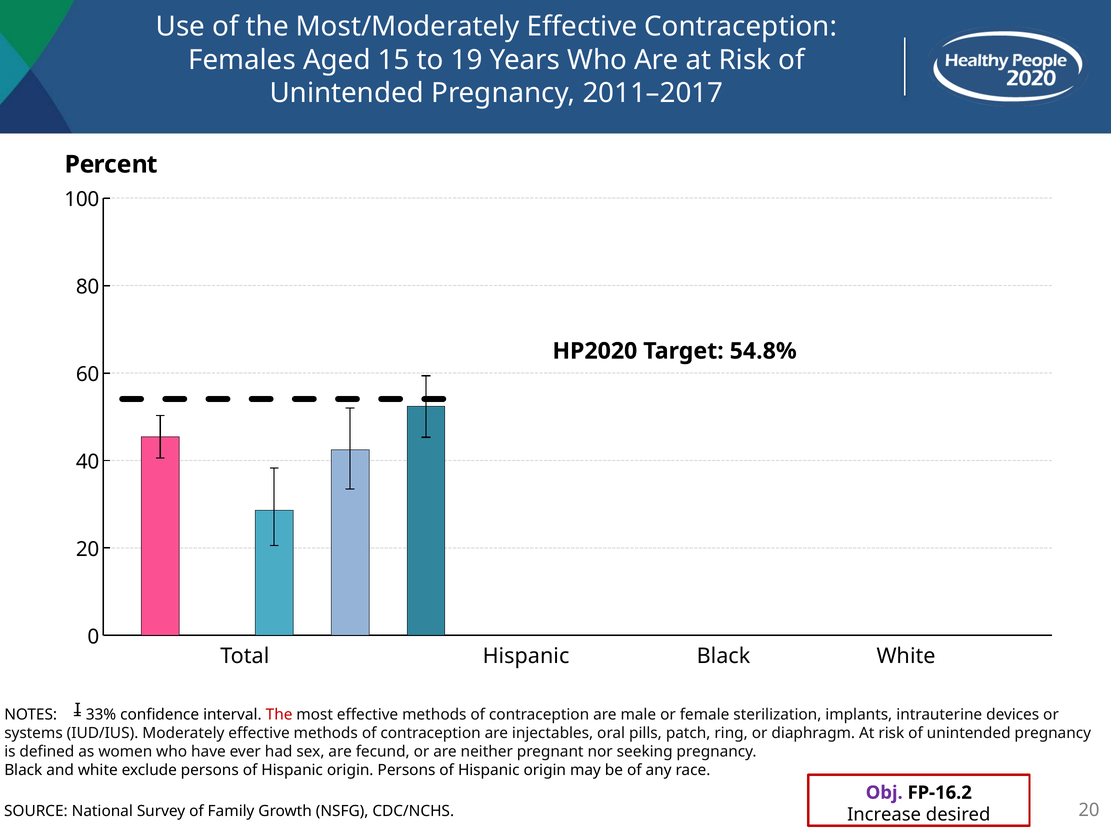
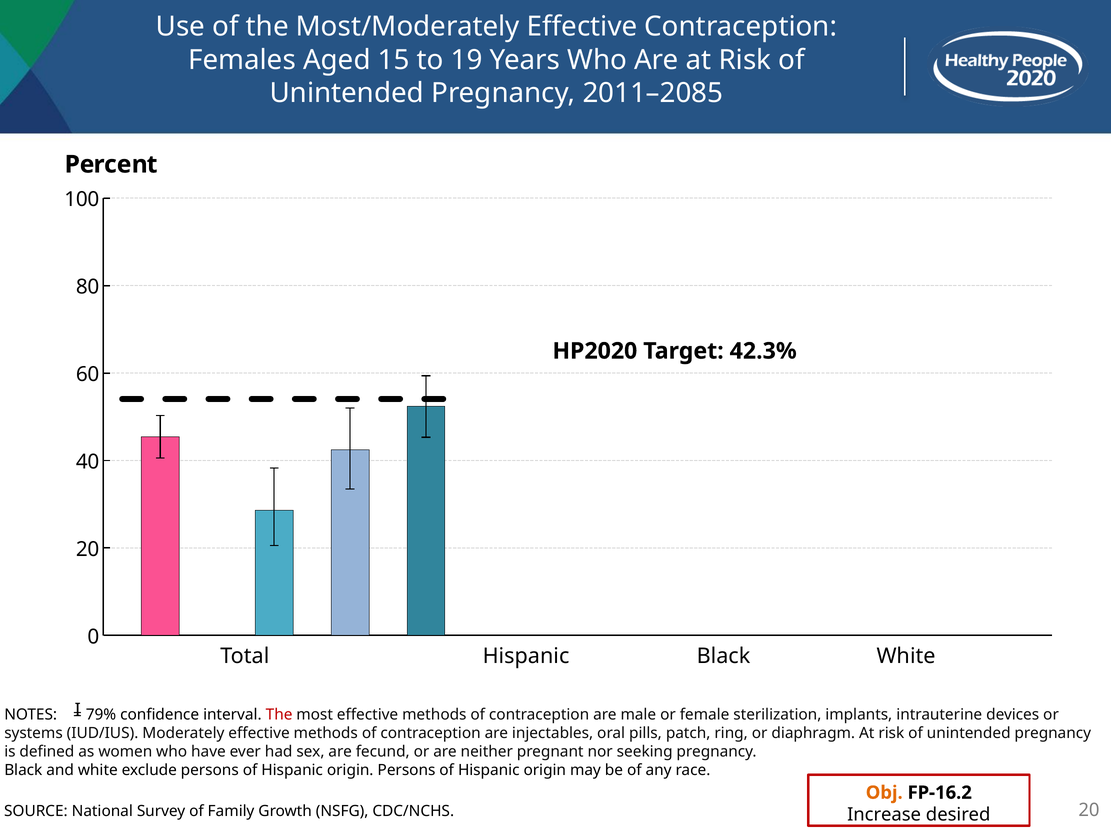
2011–2017: 2011–2017 -> 2011–2085
54.8%: 54.8% -> 42.3%
33%: 33% -> 79%
Obj colour: purple -> orange
